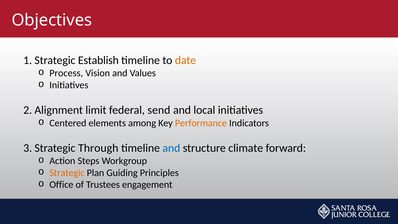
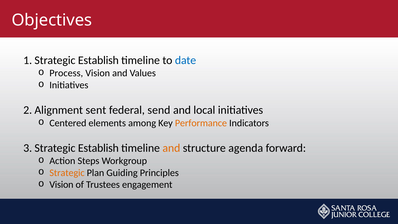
date colour: orange -> blue
limit: limit -> sent
Through at (98, 148): Through -> Establish
and at (171, 148) colour: blue -> orange
climate: climate -> agenda
Office at (61, 185): Office -> Vision
